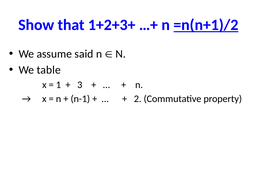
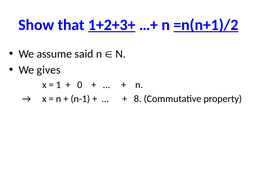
1+2+3+ underline: none -> present
table: table -> gives
3: 3 -> 0
2: 2 -> 8
